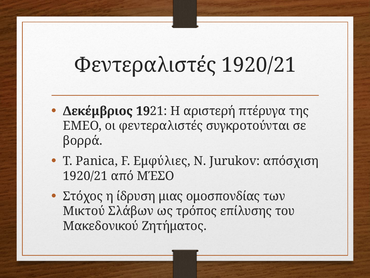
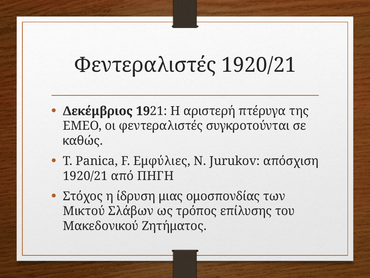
βορρά: βορρά -> καθώς
ΜΈΣΟ: ΜΈΣΟ -> ΠΗΓΗ
